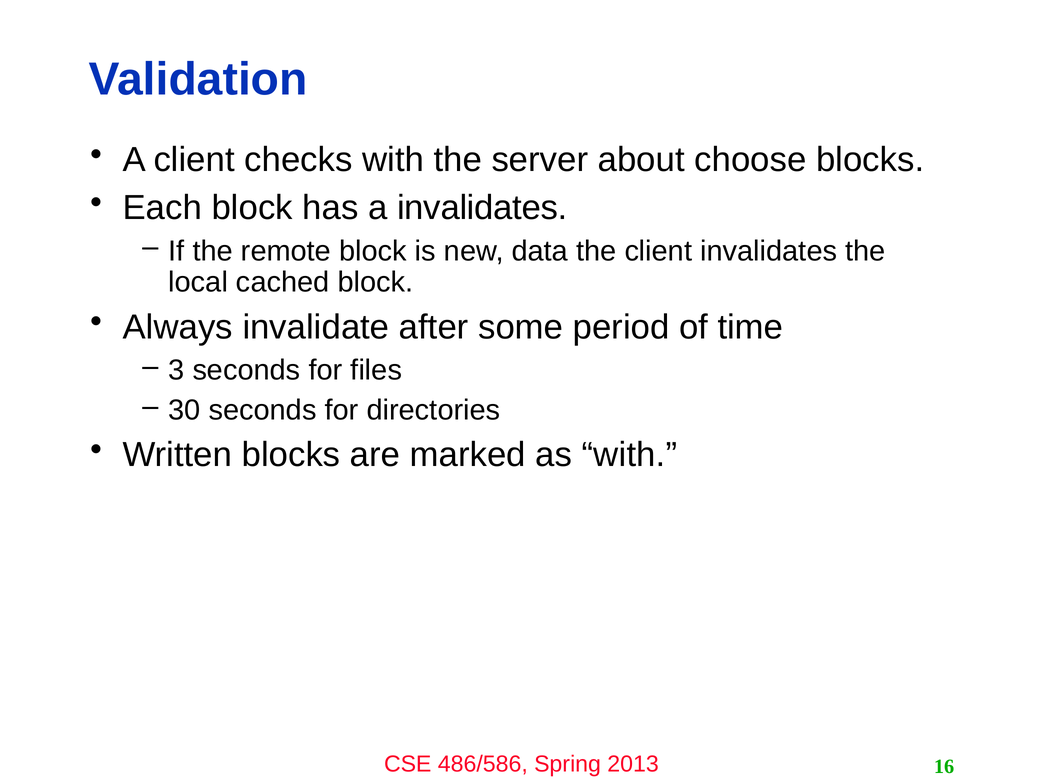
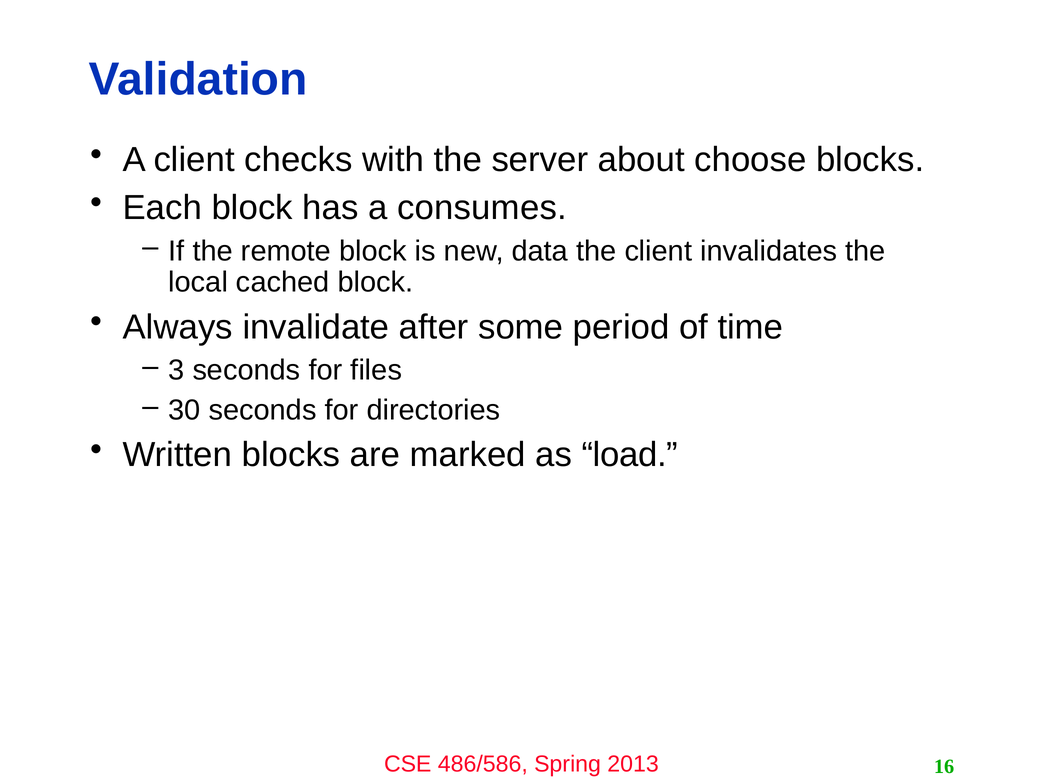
a invalidates: invalidates -> consumes
as with: with -> load
